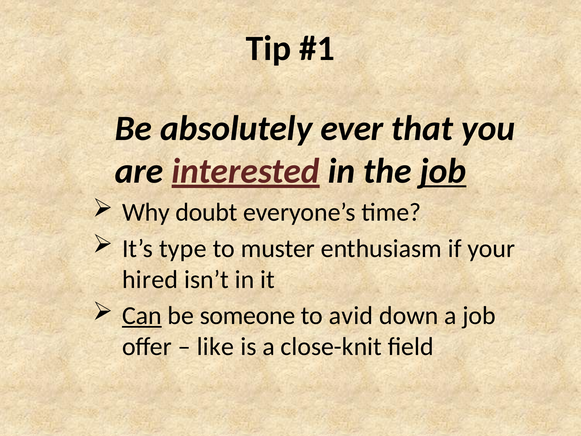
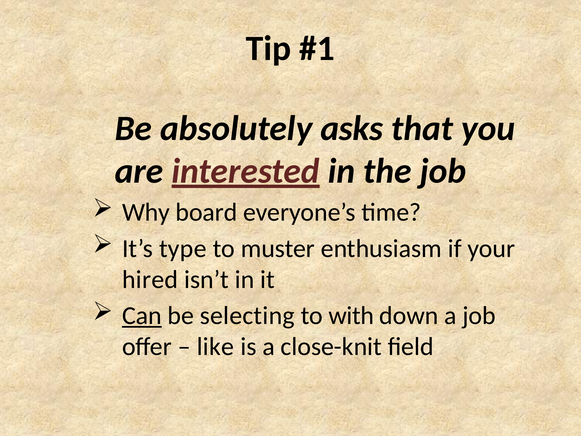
ever: ever -> asks
job at (443, 171) underline: present -> none
doubt: doubt -> board
someone: someone -> selecting
avid: avid -> with
